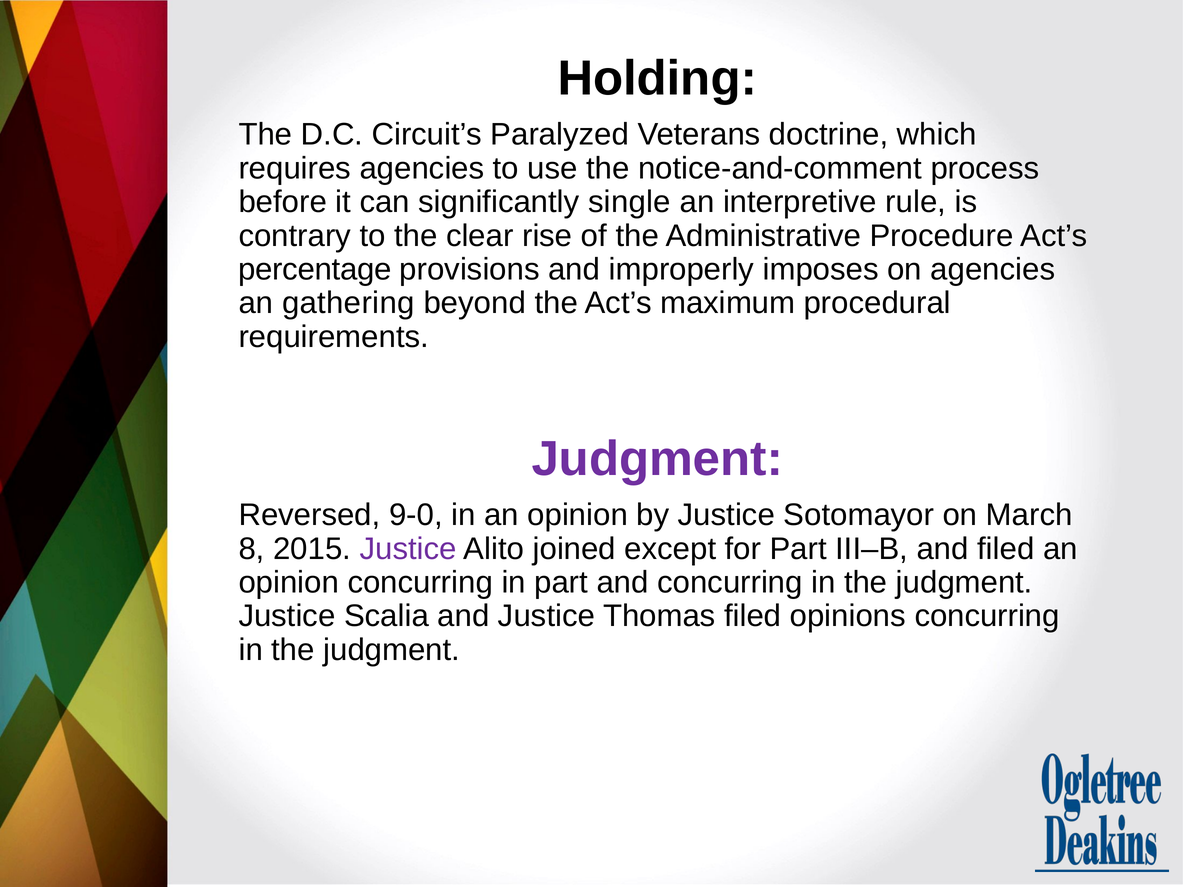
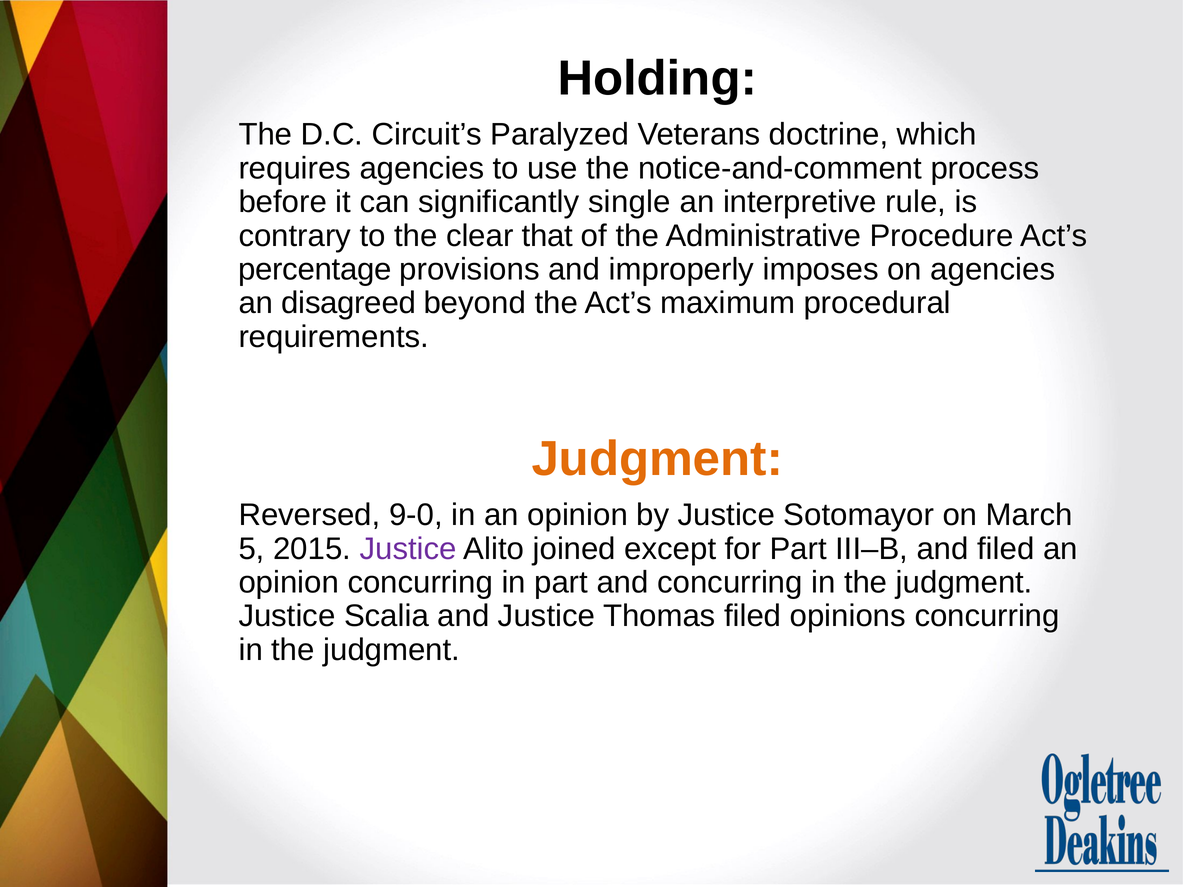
rise: rise -> that
gathering: gathering -> disagreed
Judgment at (657, 459) colour: purple -> orange
8: 8 -> 5
